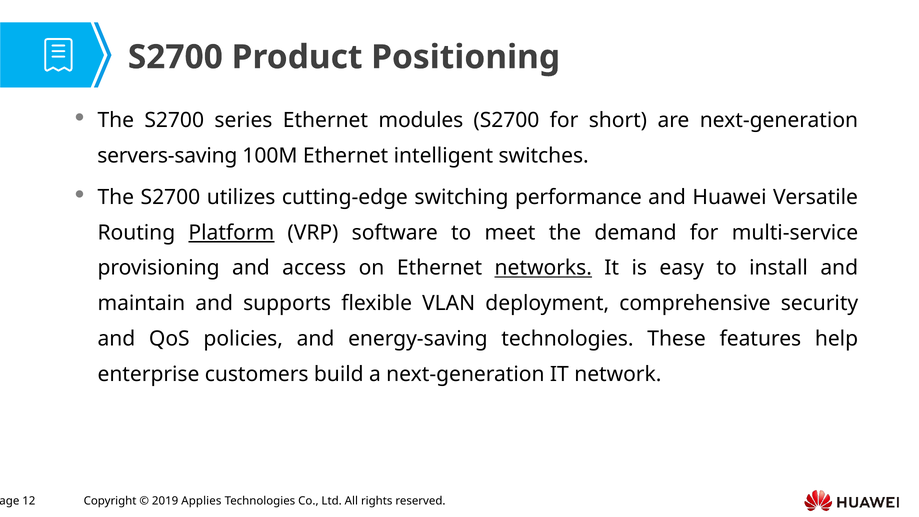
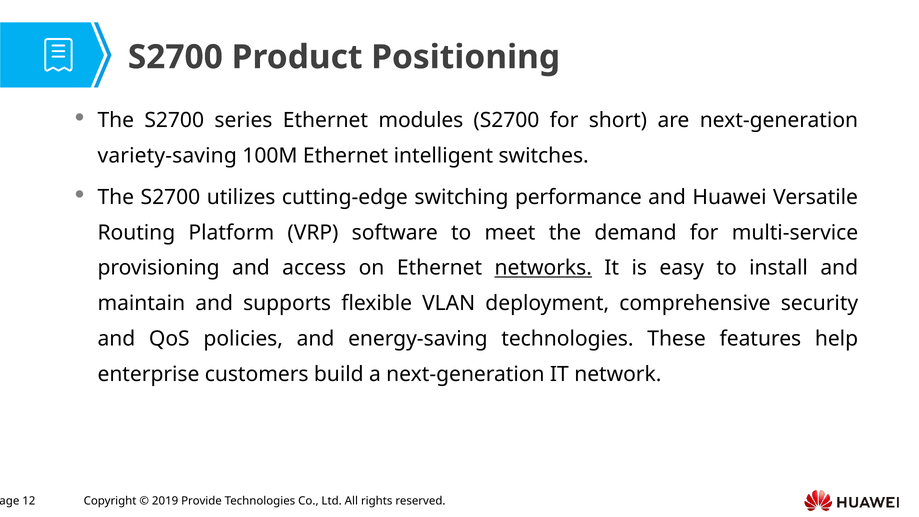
servers-saving: servers-saving -> variety-saving
Platform underline: present -> none
Applies: Applies -> Provide
